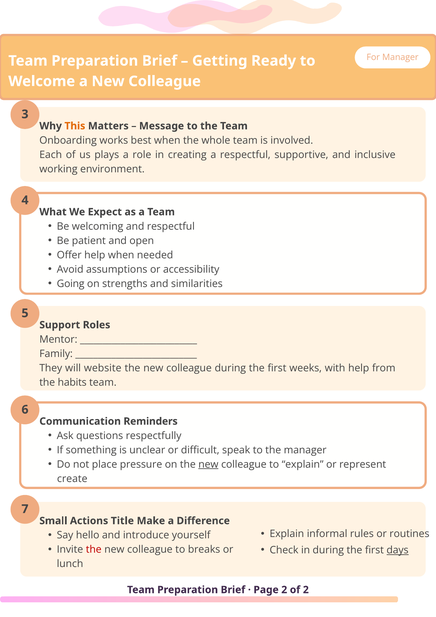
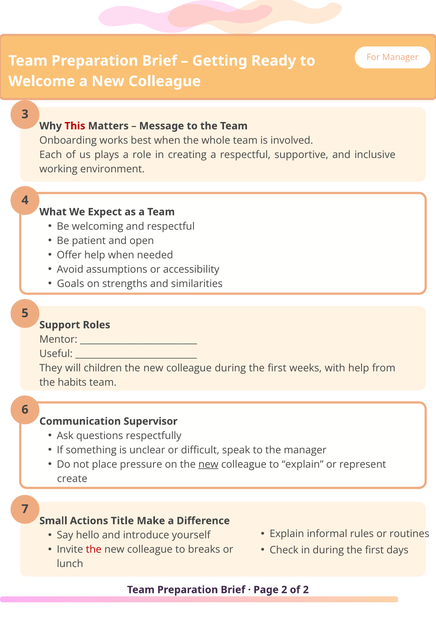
This colour: orange -> red
Going: Going -> Goals
Family: Family -> Useful
website: website -> children
Reminders: Reminders -> Supervisor
days underline: present -> none
